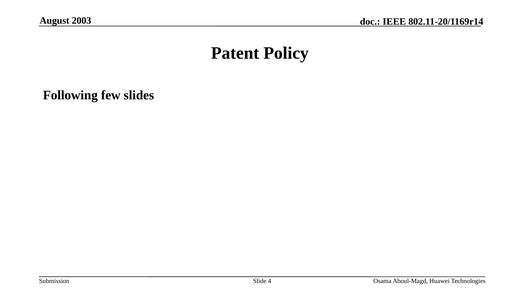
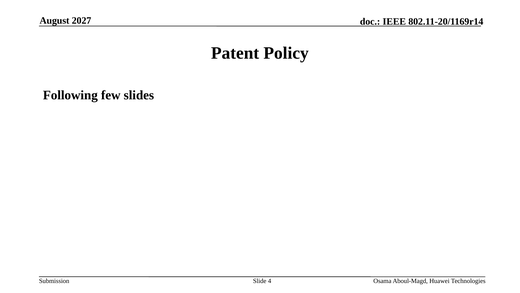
2003: 2003 -> 2027
